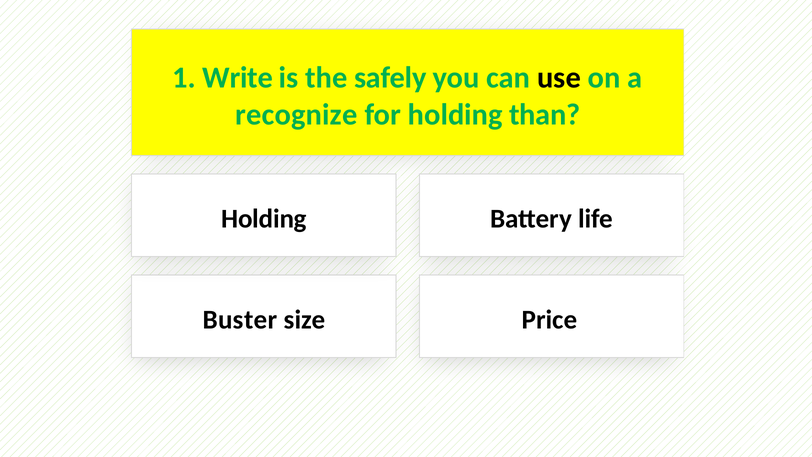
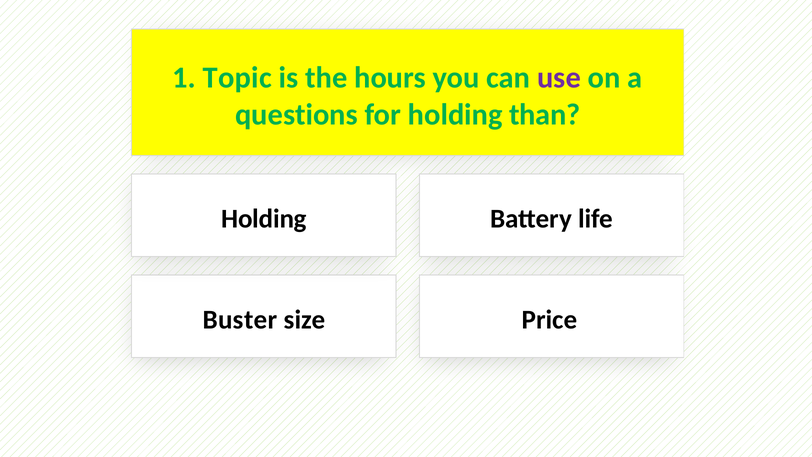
Write: Write -> Topic
safely: safely -> hours
use colour: black -> purple
recognize: recognize -> questions
